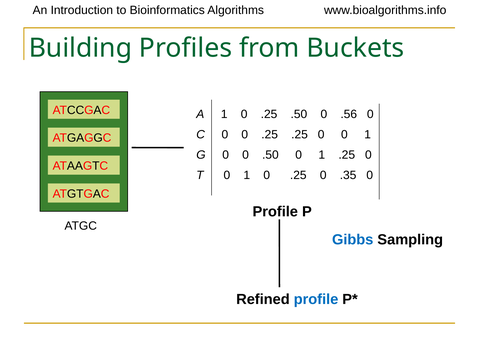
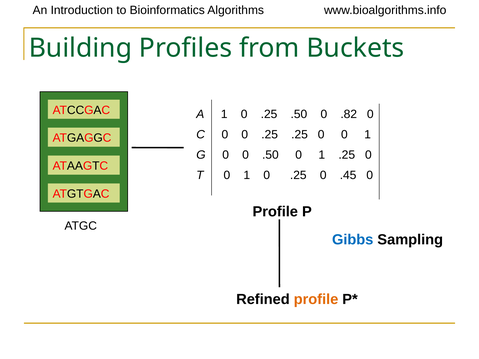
.56: .56 -> .82
.35: .35 -> .45
profile at (316, 300) colour: blue -> orange
